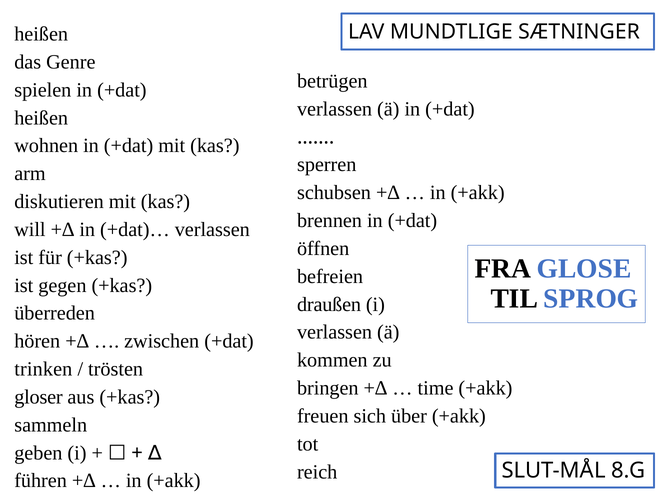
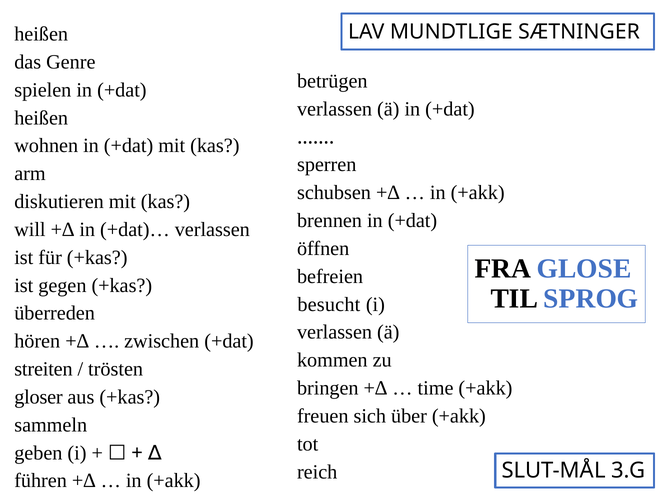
draußen: draußen -> besucht
trinken: trinken -> streiten
8.G: 8.G -> 3.G
